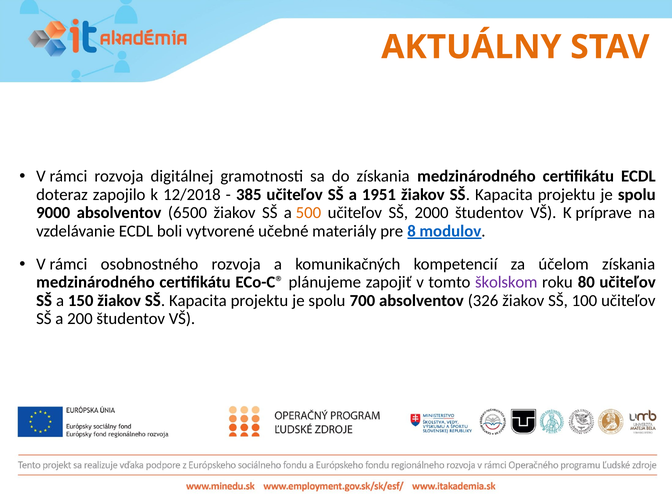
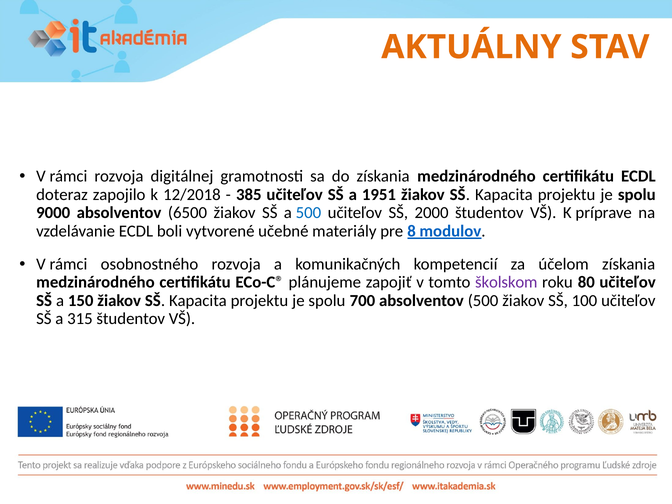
500 at (308, 213) colour: orange -> blue
absolventov 326: 326 -> 500
200: 200 -> 315
